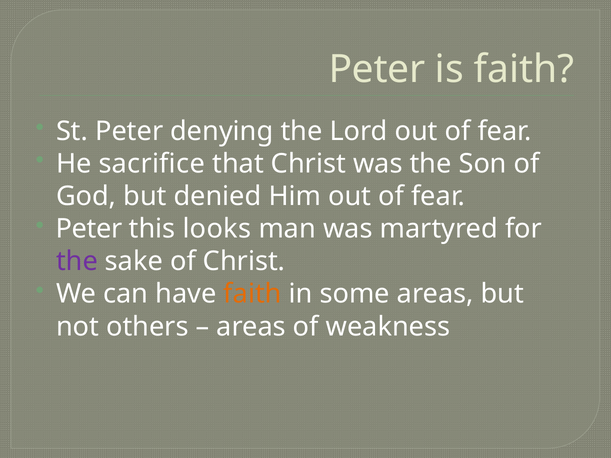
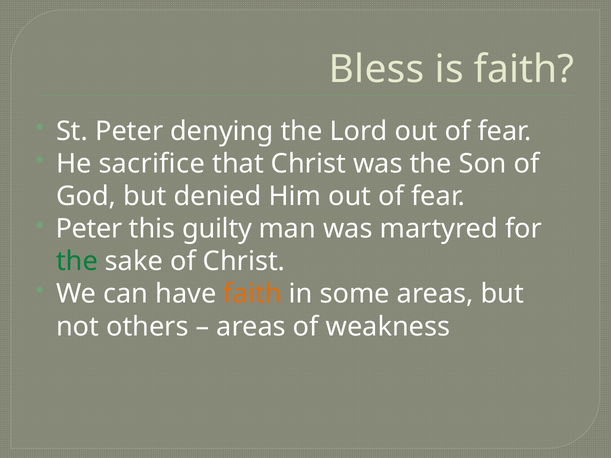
Peter at (377, 70): Peter -> Bless
looks: looks -> guilty
the at (77, 262) colour: purple -> green
